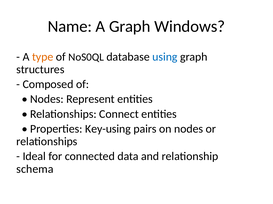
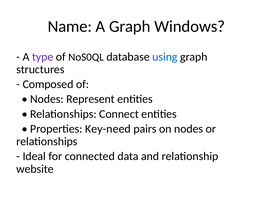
type colour: orange -> purple
Key-using: Key-using -> Key-need
schema: schema -> website
